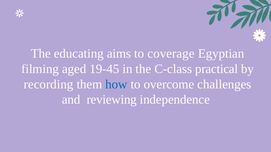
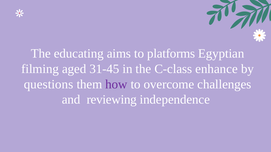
coverage: coverage -> platforms
19-45: 19-45 -> 31-45
practical: practical -> enhance
recording: recording -> questions
how colour: blue -> purple
